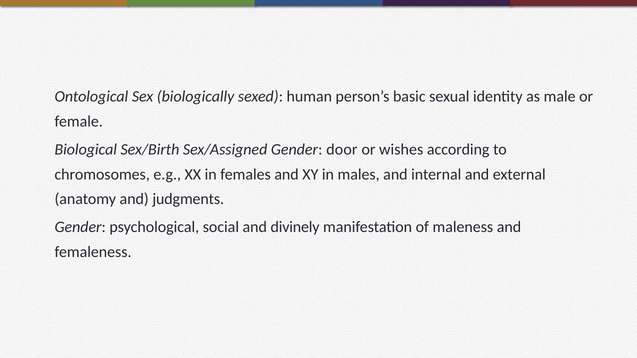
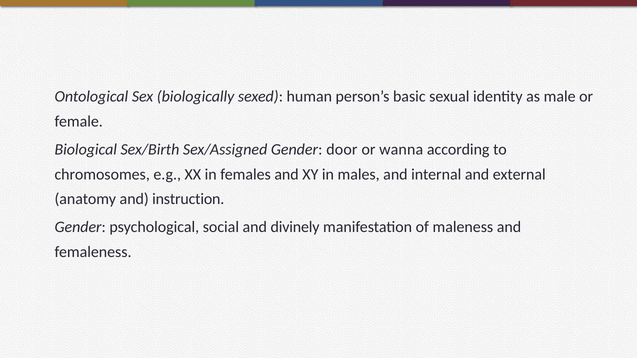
wishes: wishes -> wanna
judgments: judgments -> instruction
